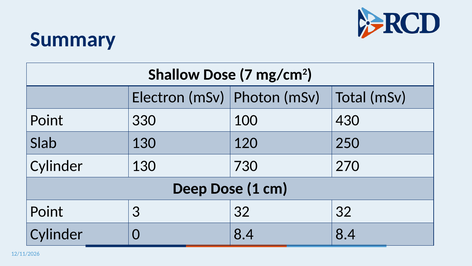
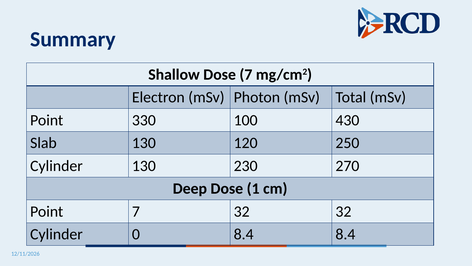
730: 730 -> 230
Point 3: 3 -> 7
